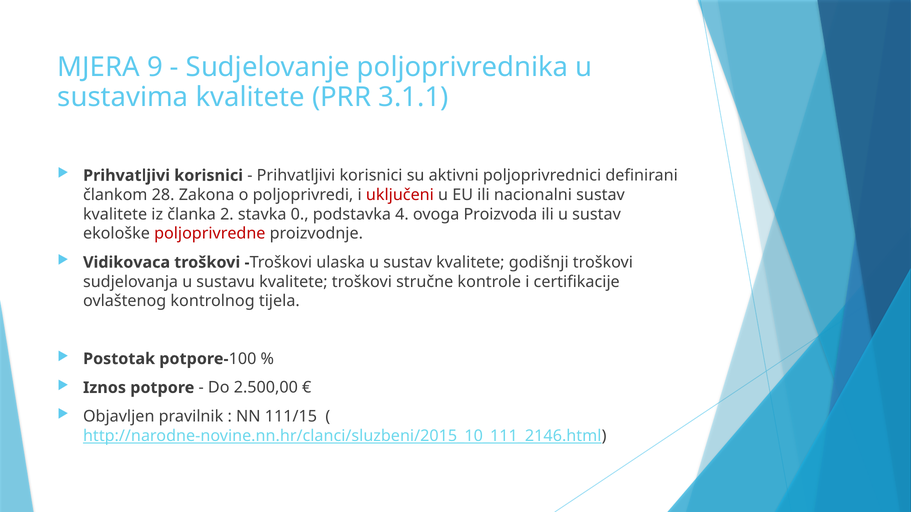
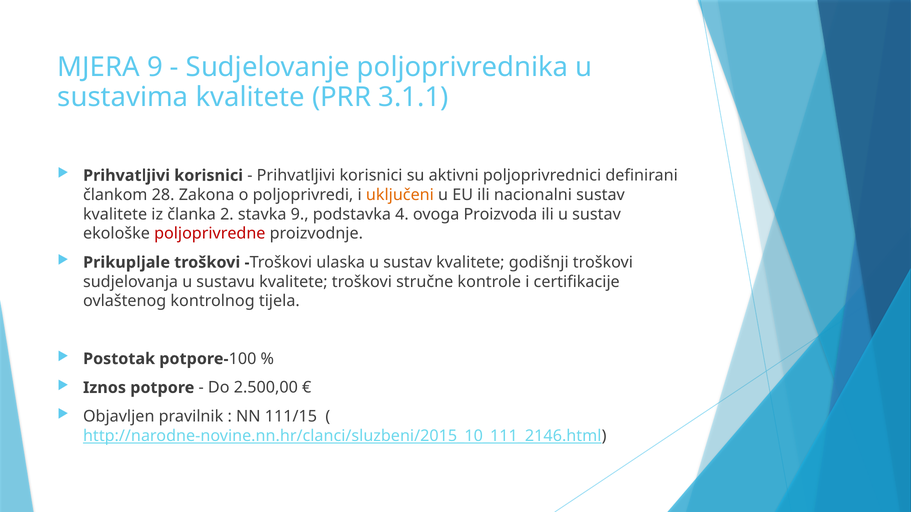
uključeni colour: red -> orange
stavka 0: 0 -> 9
Vidikovaca: Vidikovaca -> Prikupljale
